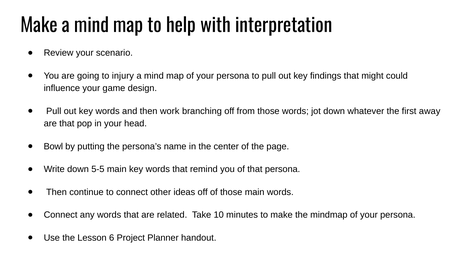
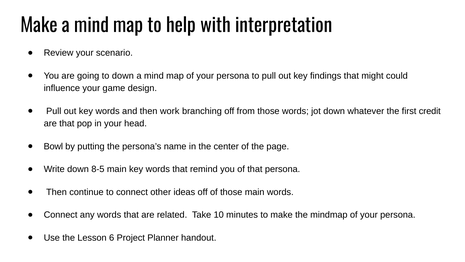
to injury: injury -> down
away: away -> credit
5-5: 5-5 -> 8-5
